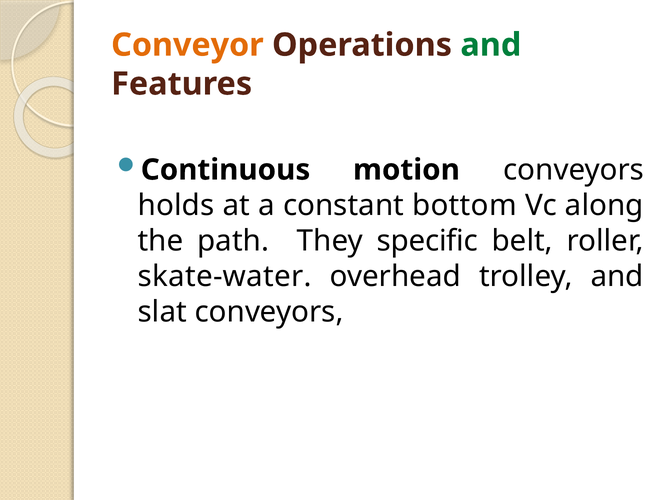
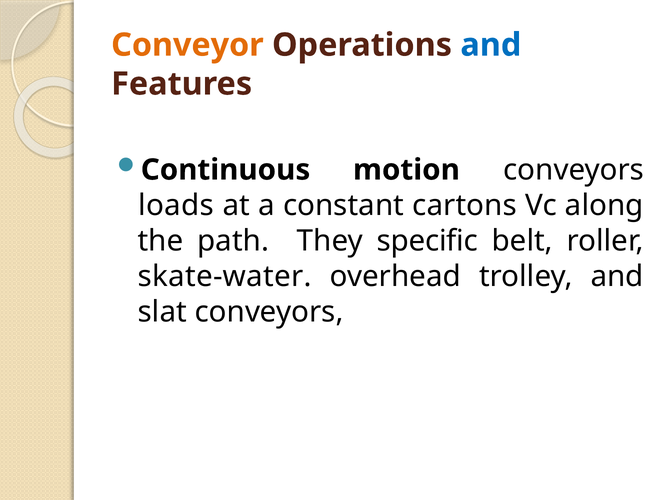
and at (491, 45) colour: green -> blue
holds: holds -> loads
bottom: bottom -> cartons
